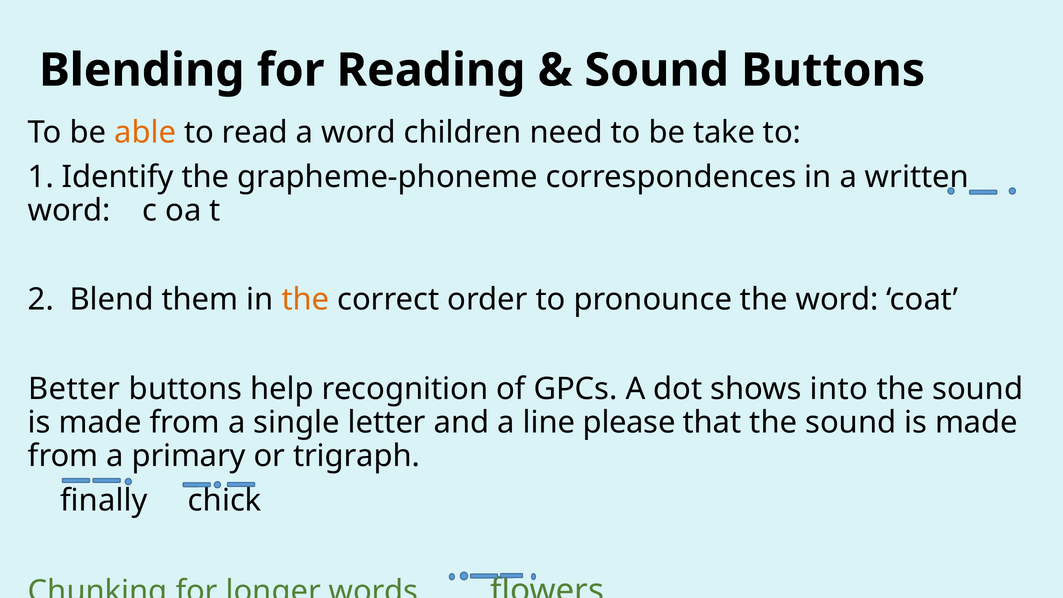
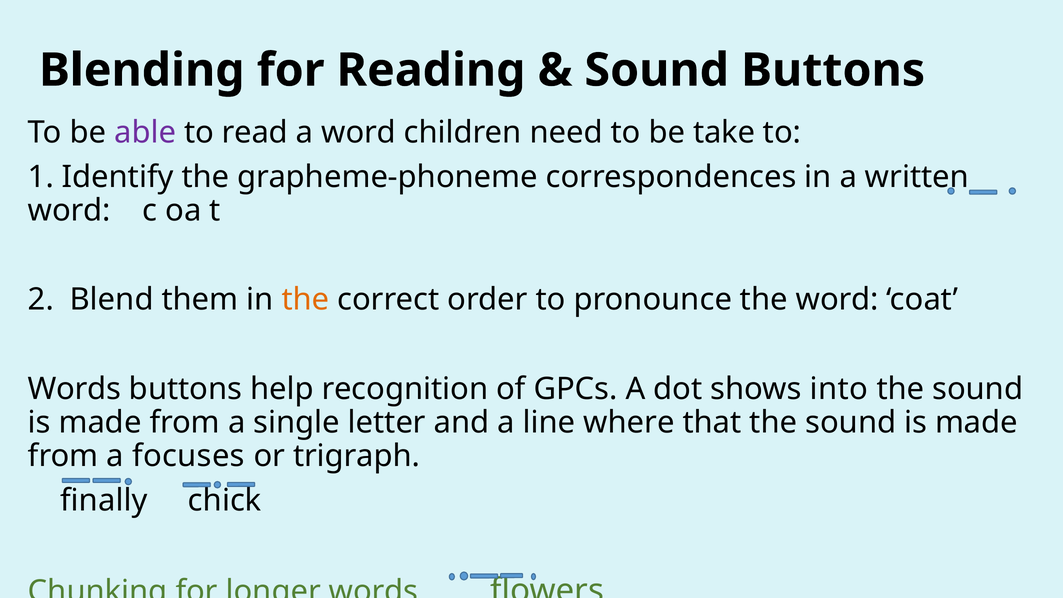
able colour: orange -> purple
Better at (74, 389): Better -> Words
please: please -> where
primary: primary -> focuses
